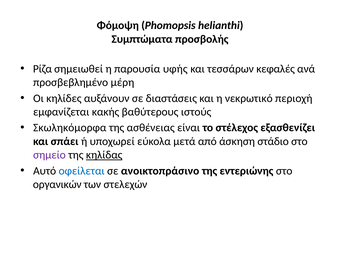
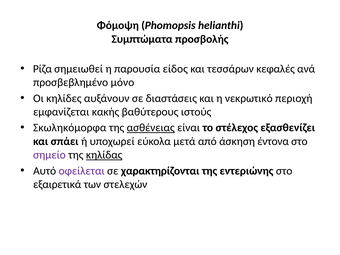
υφής: υφής -> είδος
μέρη: μέρη -> μόνο
ασθένειας underline: none -> present
στάδιο: στάδιο -> έντονα
οφείλεται colour: blue -> purple
ανοικτοπράσινο: ανοικτοπράσινο -> χαρακτηρίζονται
οργανικών: οργανικών -> εξαιρετικά
